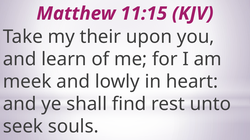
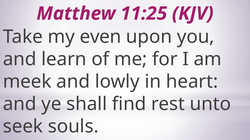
11:15: 11:15 -> 11:25
their: their -> even
